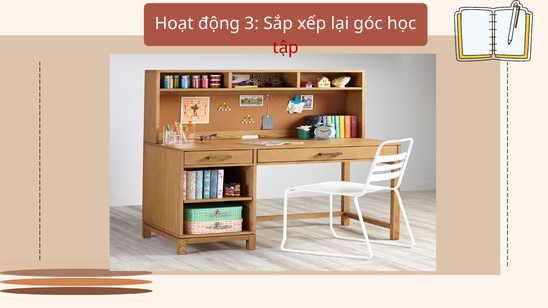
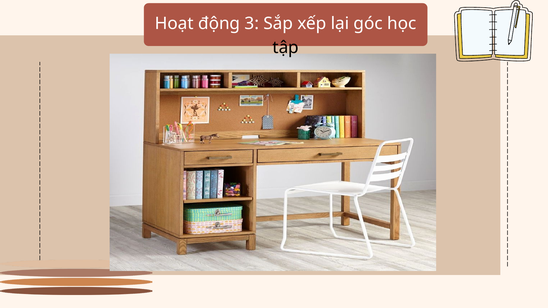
tập colour: red -> black
